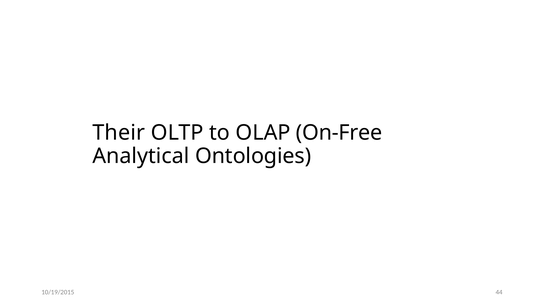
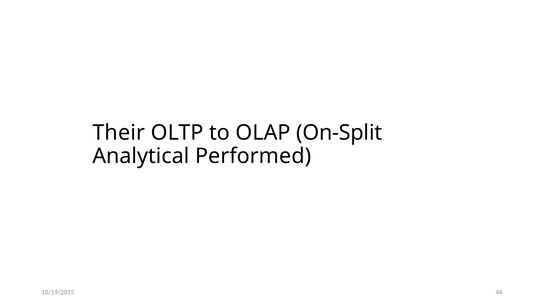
On-Free: On-Free -> On-Split
Ontologies: Ontologies -> Performed
